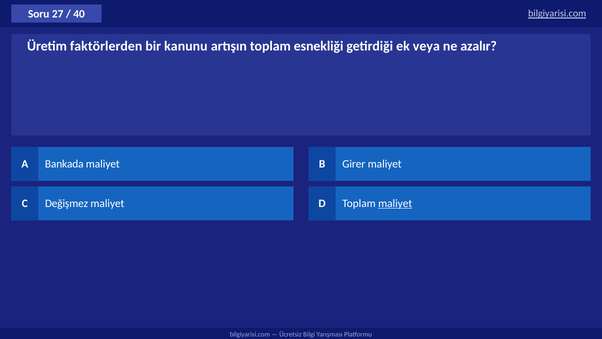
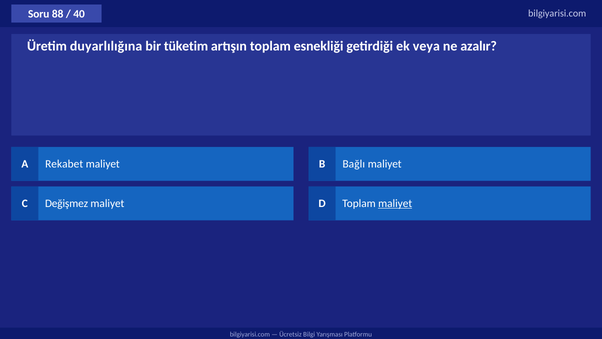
27: 27 -> 88
bilgiyarisi.com at (557, 14) underline: present -> none
faktörlerden: faktörlerden -> duyarlılığına
kanunu: kanunu -> tüketim
Bankada: Bankada -> Rekabet
Girer: Girer -> Bağlı
